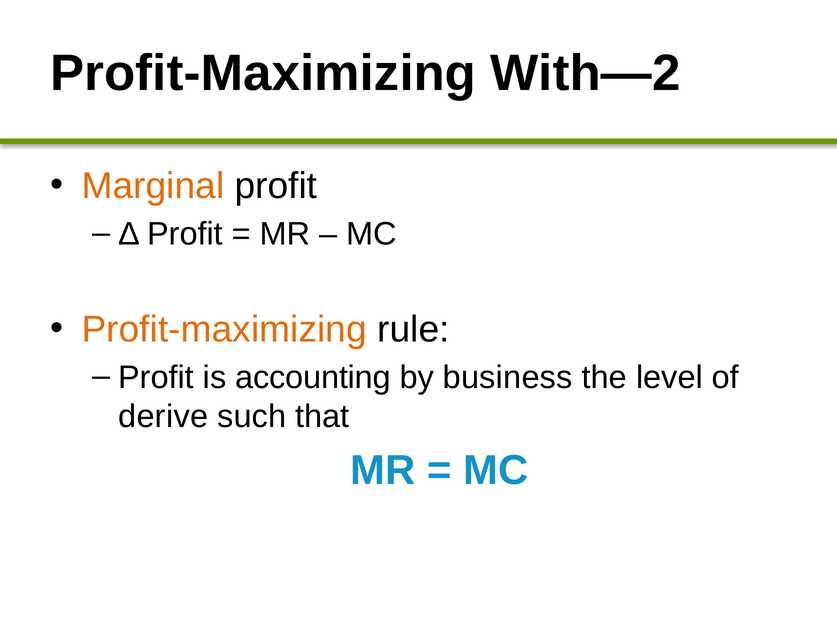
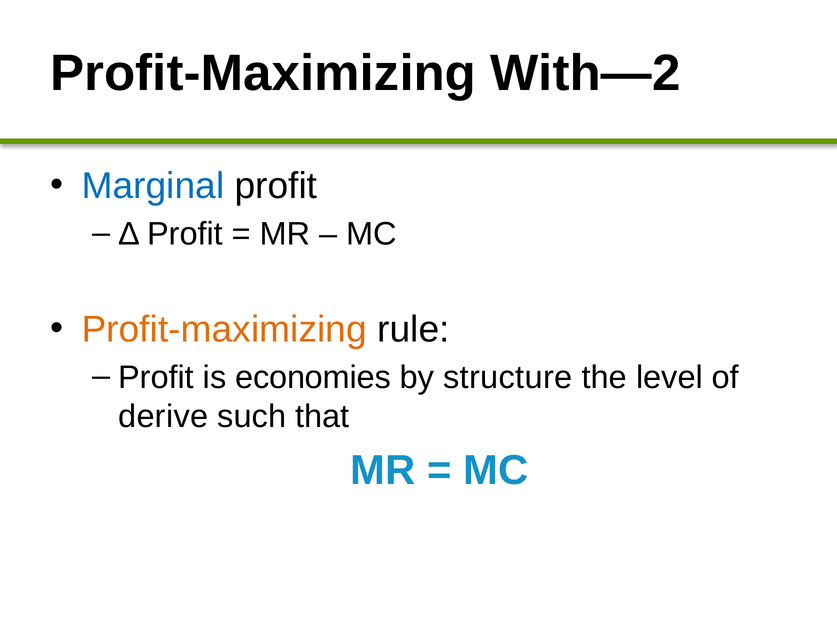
Marginal colour: orange -> blue
accounting: accounting -> economies
business: business -> structure
